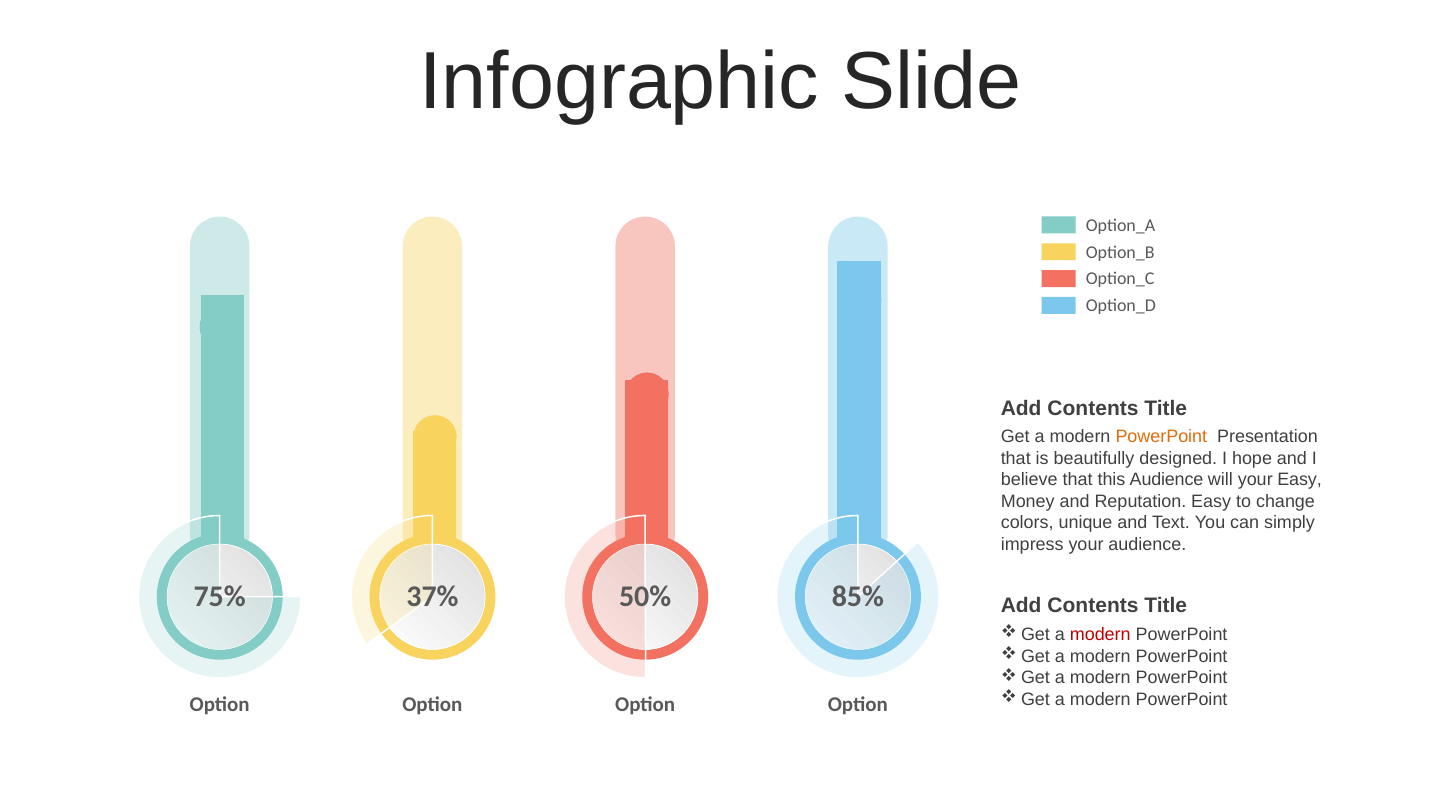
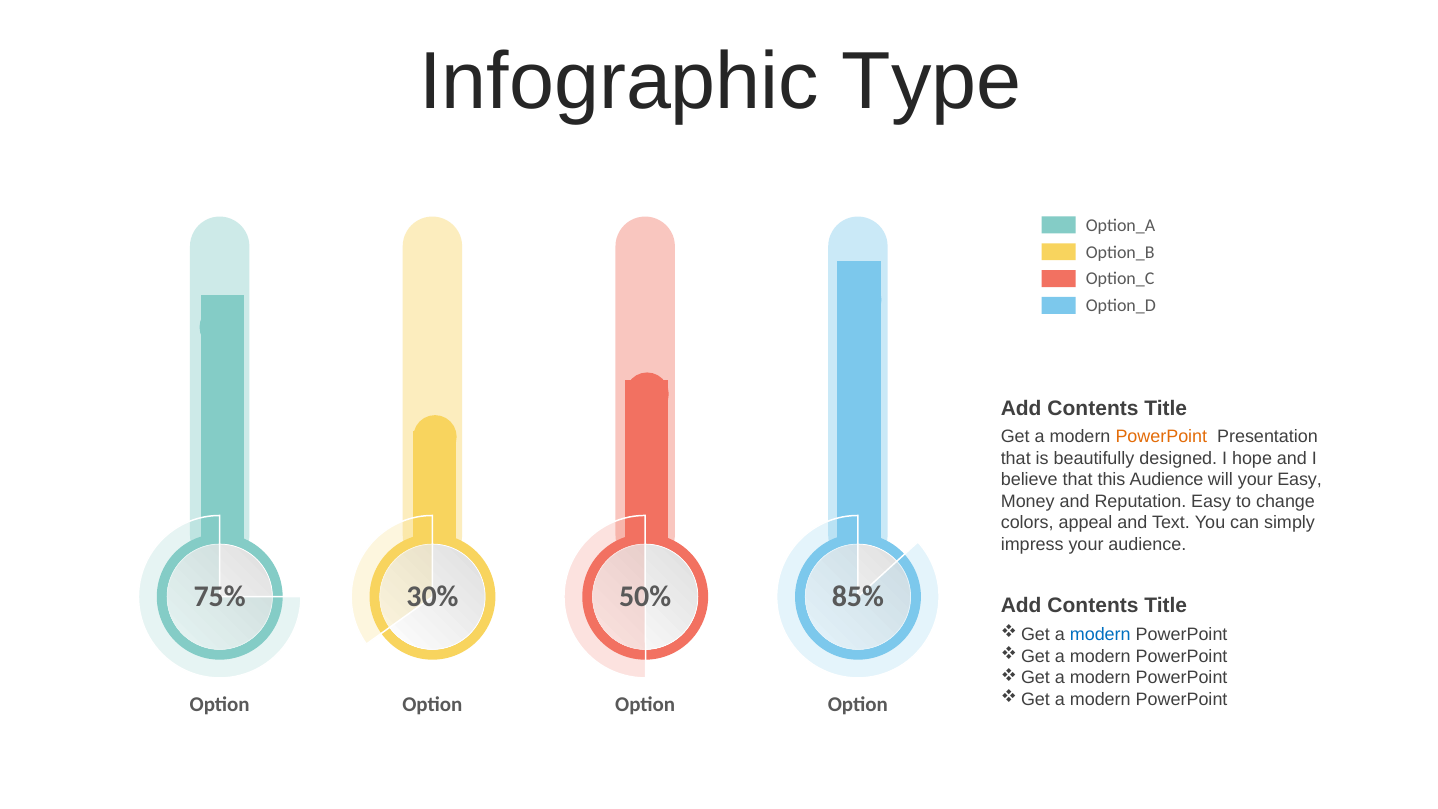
Slide: Slide -> Type
unique: unique -> appeal
37%: 37% -> 30%
modern at (1100, 635) colour: red -> blue
